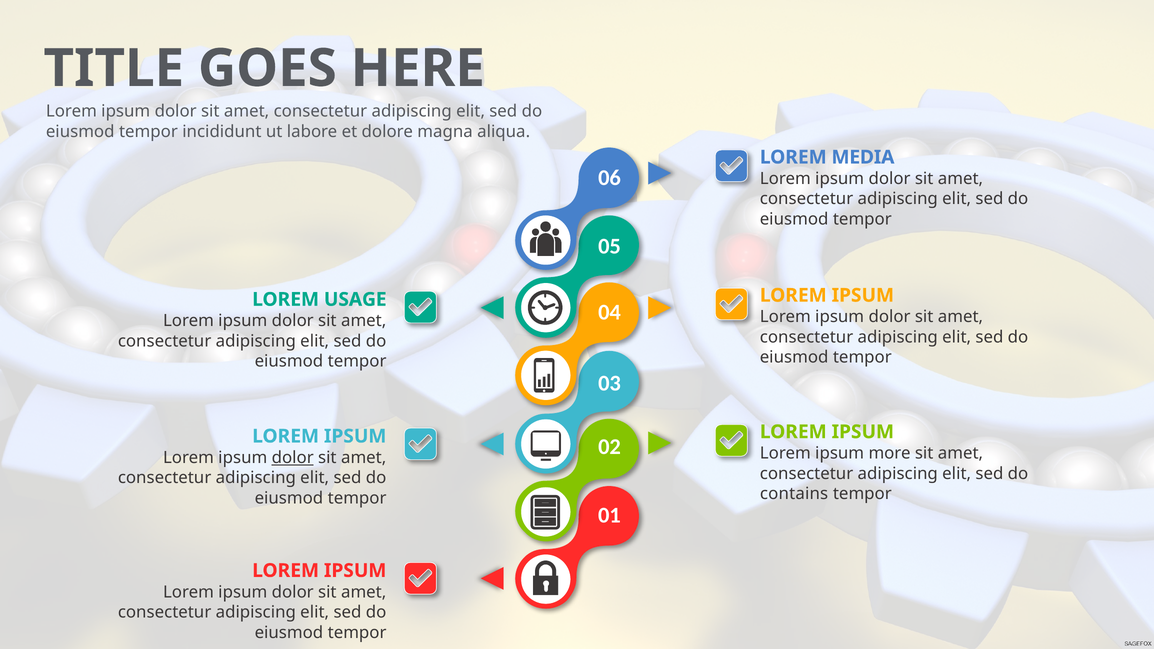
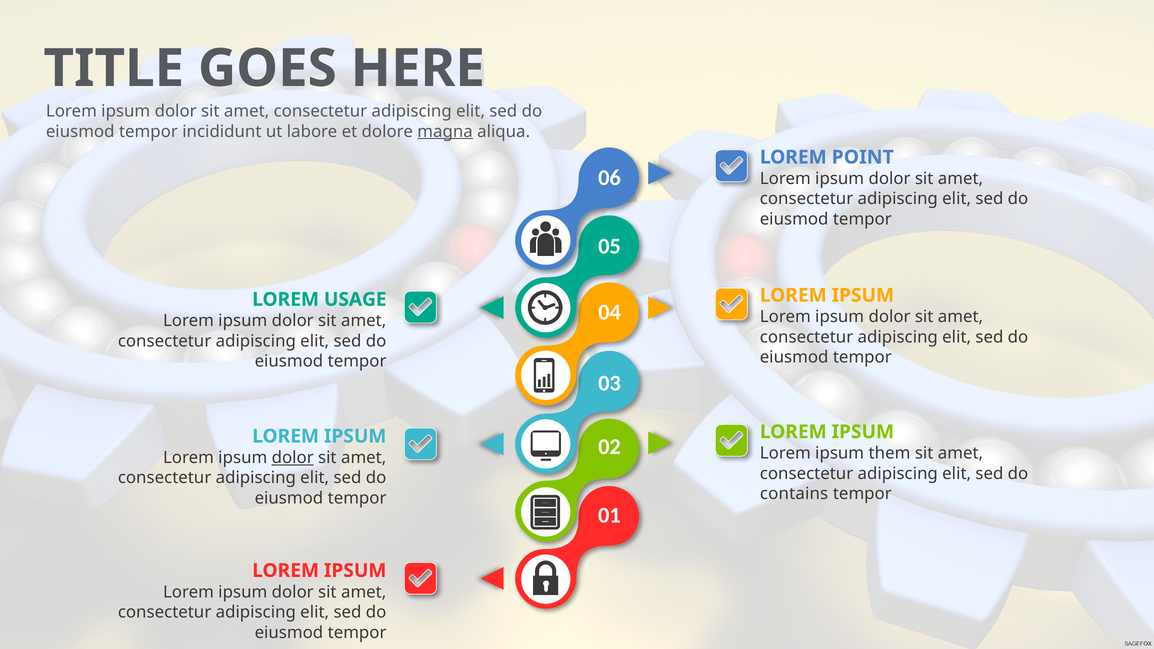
magna underline: none -> present
MEDIA: MEDIA -> POINT
more: more -> them
